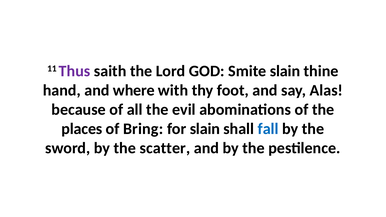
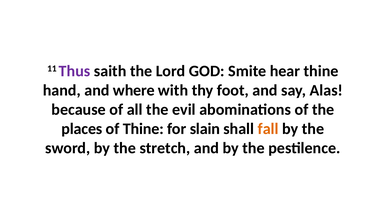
Smite slain: slain -> hear
of Bring: Bring -> Thine
fall colour: blue -> orange
scatter: scatter -> stretch
